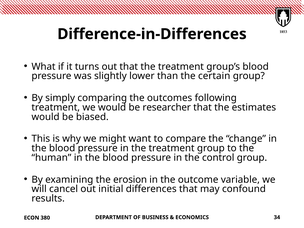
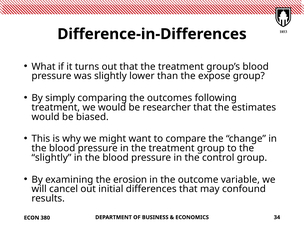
certain: certain -> expose
human at (51, 158): human -> slightly
